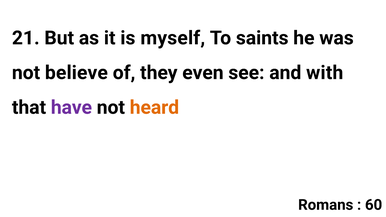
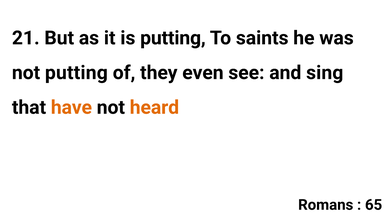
is myself: myself -> putting
not believe: believe -> putting
with: with -> sing
have colour: purple -> orange
60: 60 -> 65
